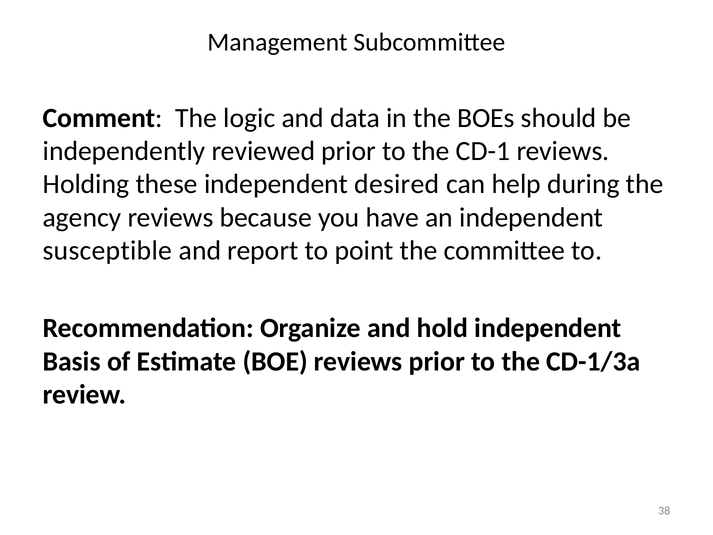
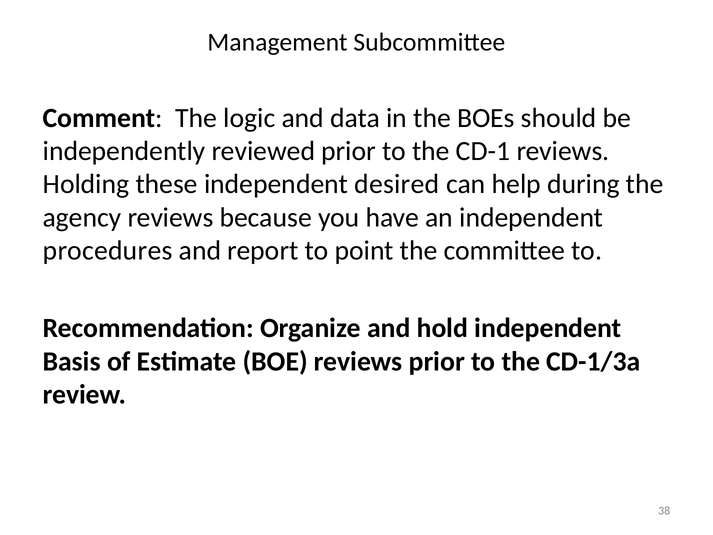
susceptible: susceptible -> procedures
